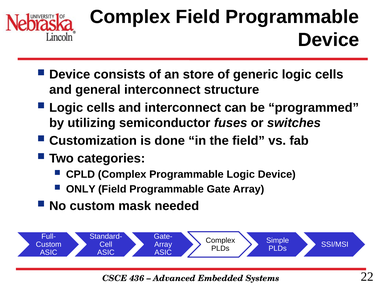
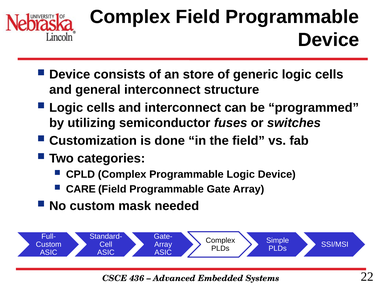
ONLY: ONLY -> CARE
